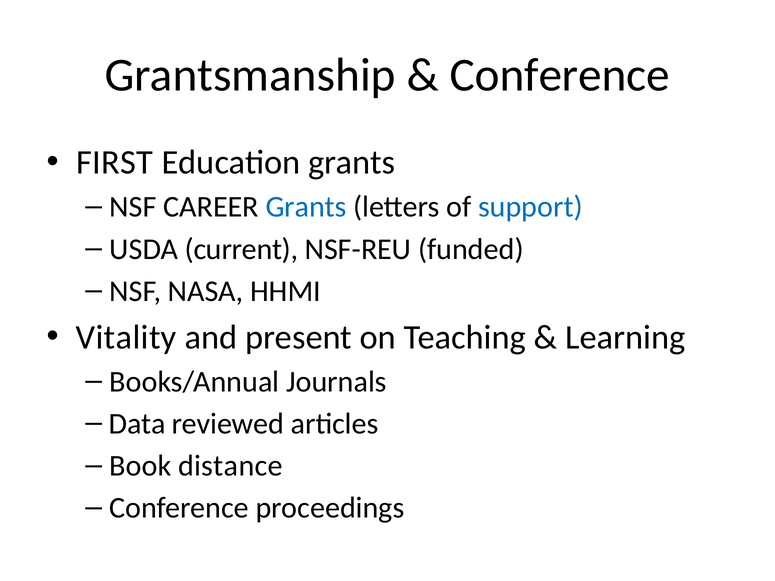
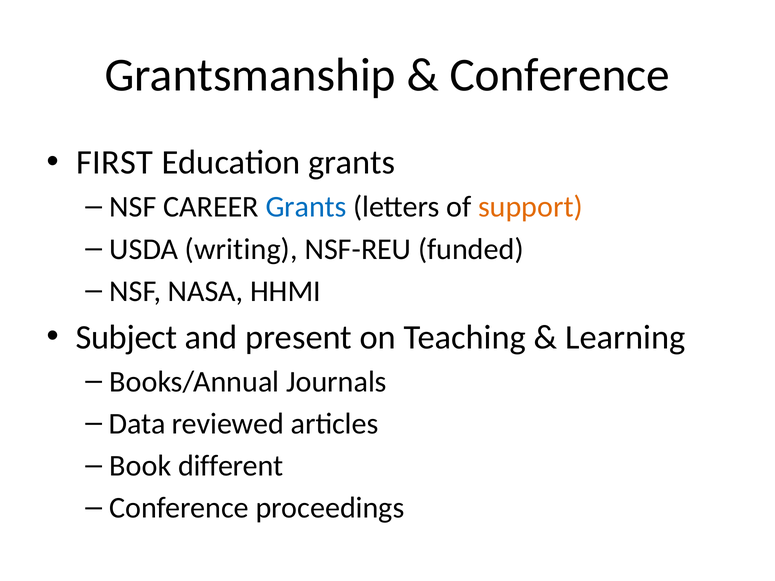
support colour: blue -> orange
current: current -> writing
Vitality: Vitality -> Subject
distance: distance -> different
